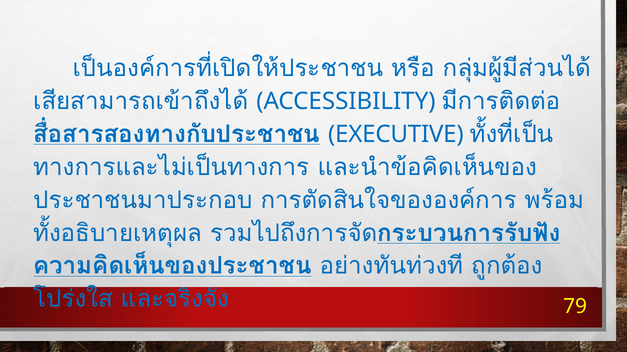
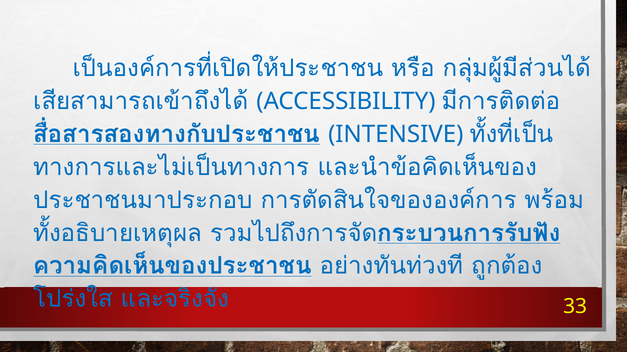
EXECUTIVE: EXECUTIVE -> INTENSIVE
79: 79 -> 33
